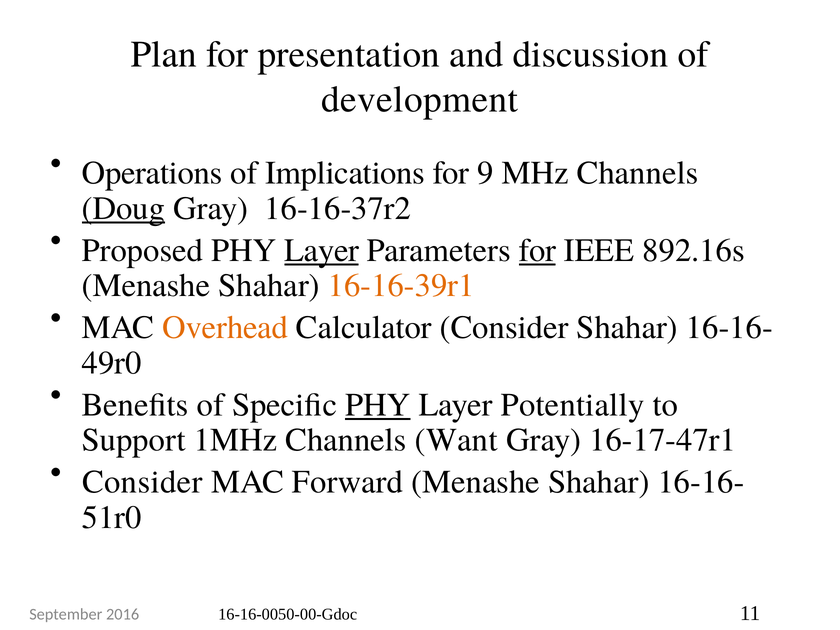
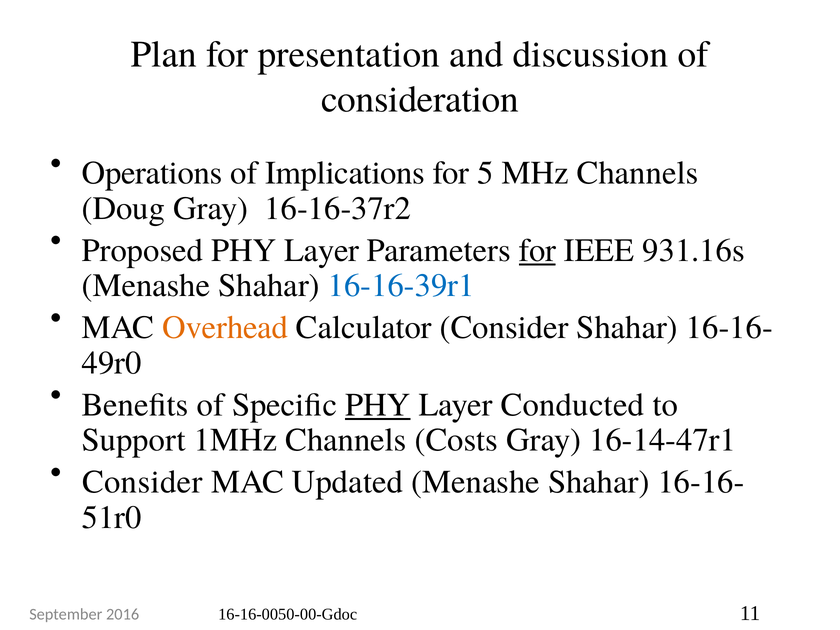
development: development -> consideration
9: 9 -> 5
Doug underline: present -> none
Layer at (322, 250) underline: present -> none
892.16s: 892.16s -> 931.16s
16-16-39r1 colour: orange -> blue
Potentially: Potentially -> Conducted
Want: Want -> Costs
16-17-47r1: 16-17-47r1 -> 16-14-47r1
Forward: Forward -> Updated
